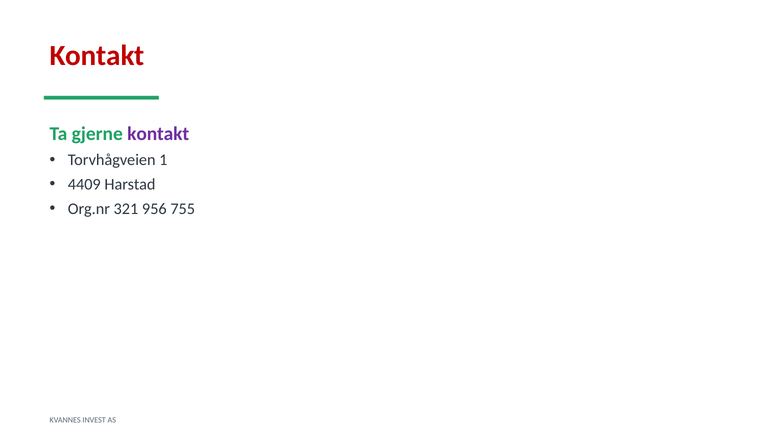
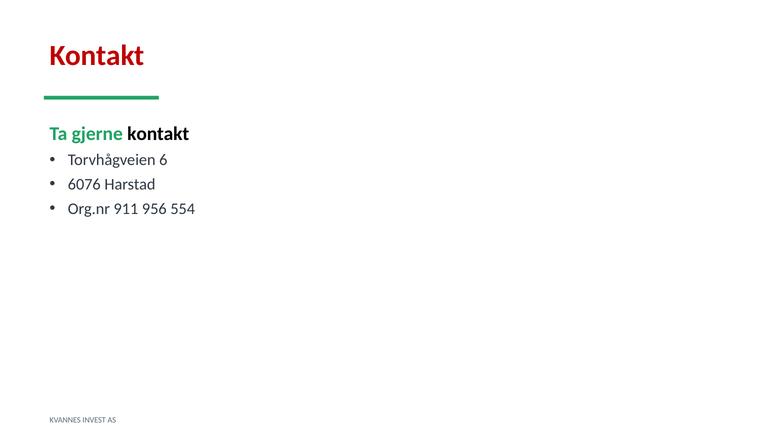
kontakt at (158, 134) colour: purple -> black
1: 1 -> 6
4409: 4409 -> 6076
321: 321 -> 911
755: 755 -> 554
